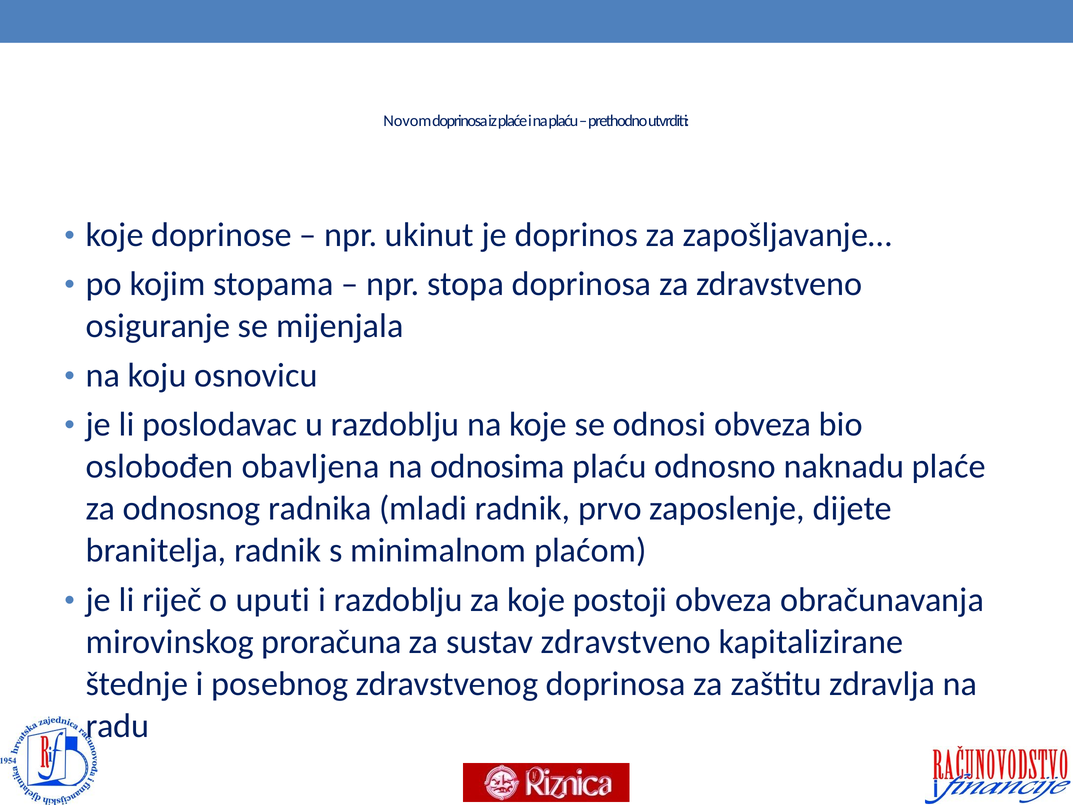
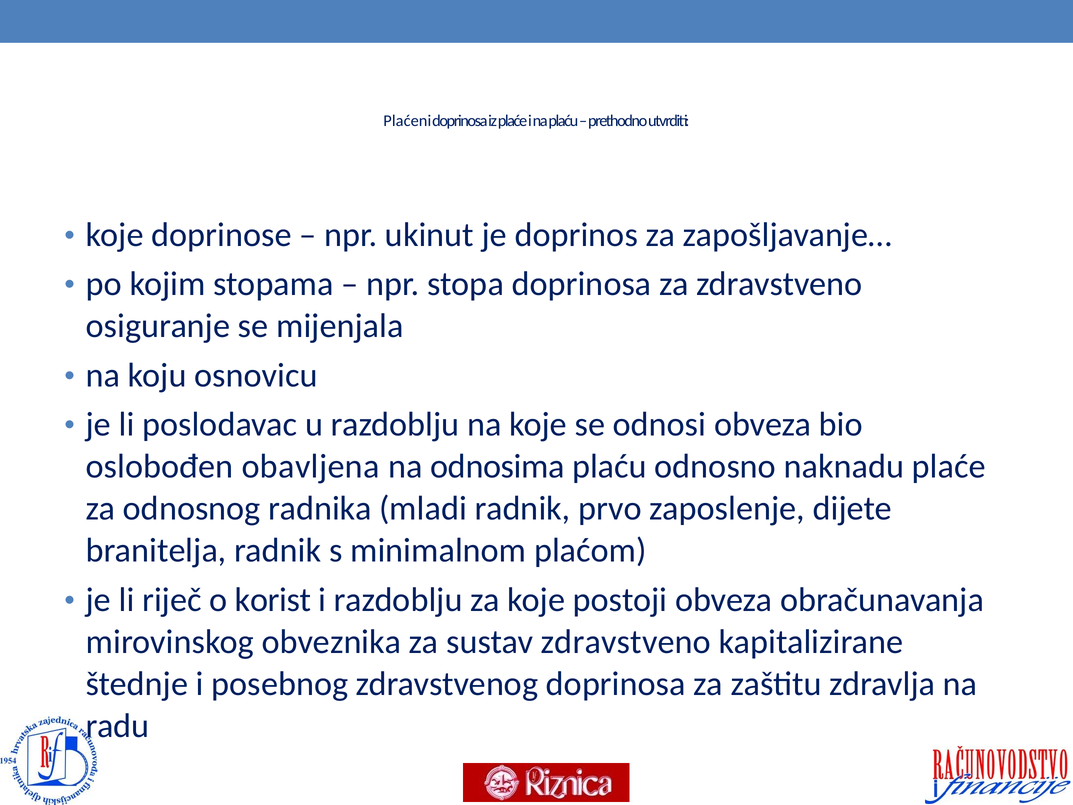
Novom: Novom -> Plaćeni
uputi: uputi -> korist
proračuna: proračuna -> obveznika
